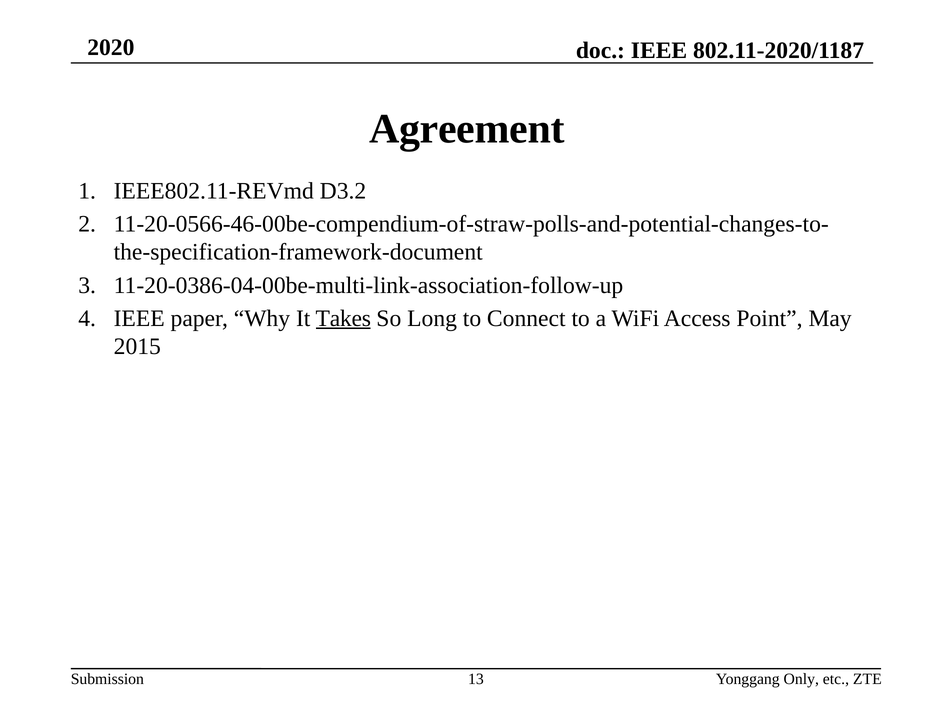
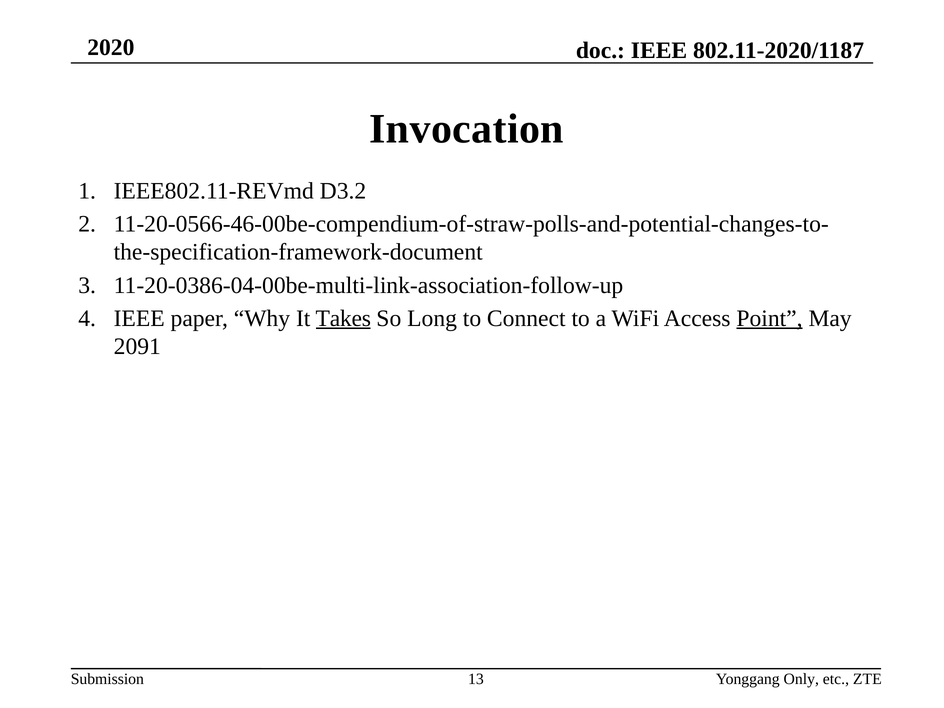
Agreement: Agreement -> Invocation
Point underline: none -> present
2015: 2015 -> 2091
